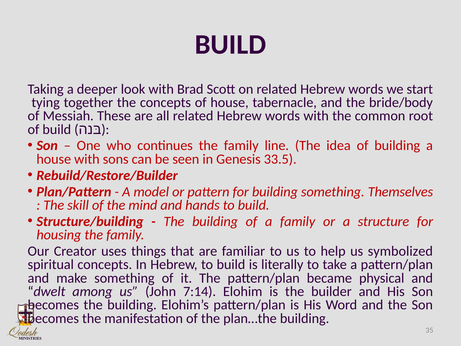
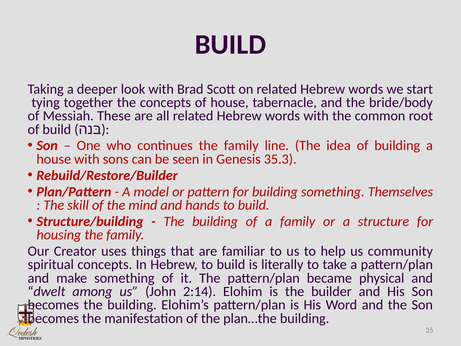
33.5: 33.5 -> 35.3
symbolized: symbolized -> community
7:14: 7:14 -> 2:14
